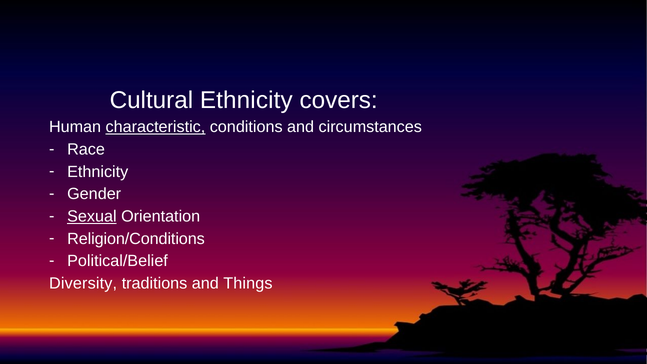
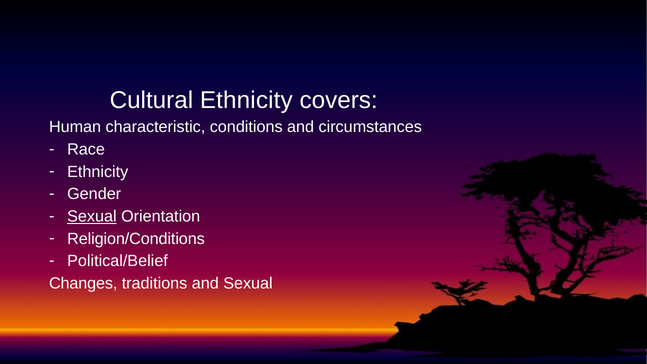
characteristic underline: present -> none
Diversity: Diversity -> Changes
and Things: Things -> Sexual
